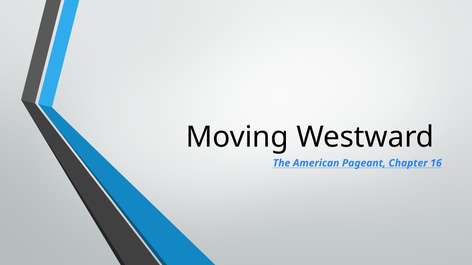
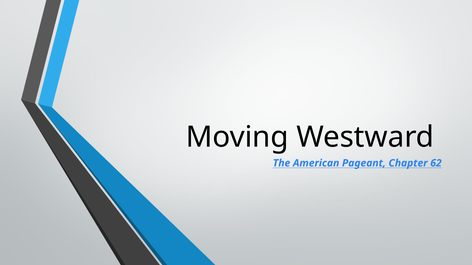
16: 16 -> 62
